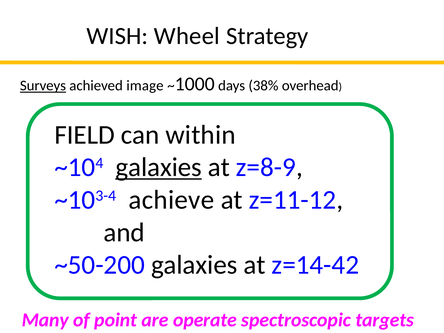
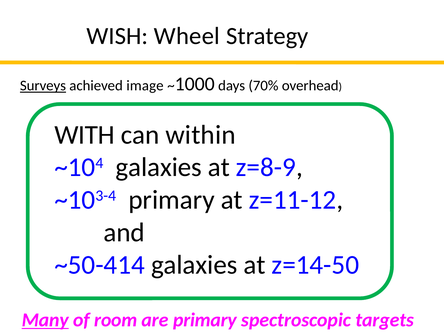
38%: 38% -> 70%
FIELD: FIELD -> WITH
galaxies at (159, 167) underline: present -> none
~103-4 achieve: achieve -> primary
~50-200: ~50-200 -> ~50-414
z=14-42: z=14-42 -> z=14-50
Many underline: none -> present
point: point -> room
are operate: operate -> primary
